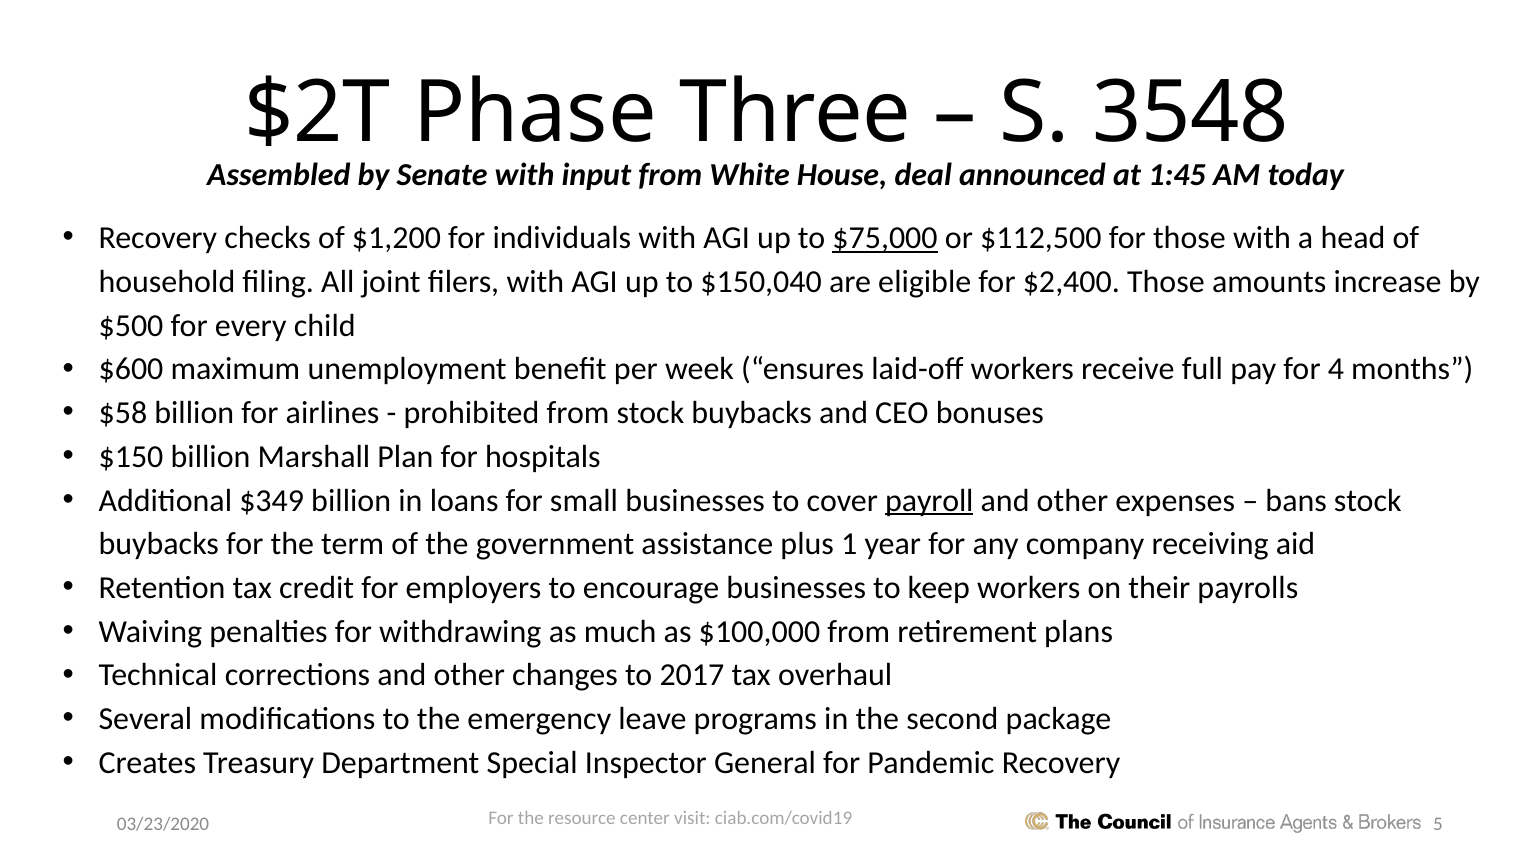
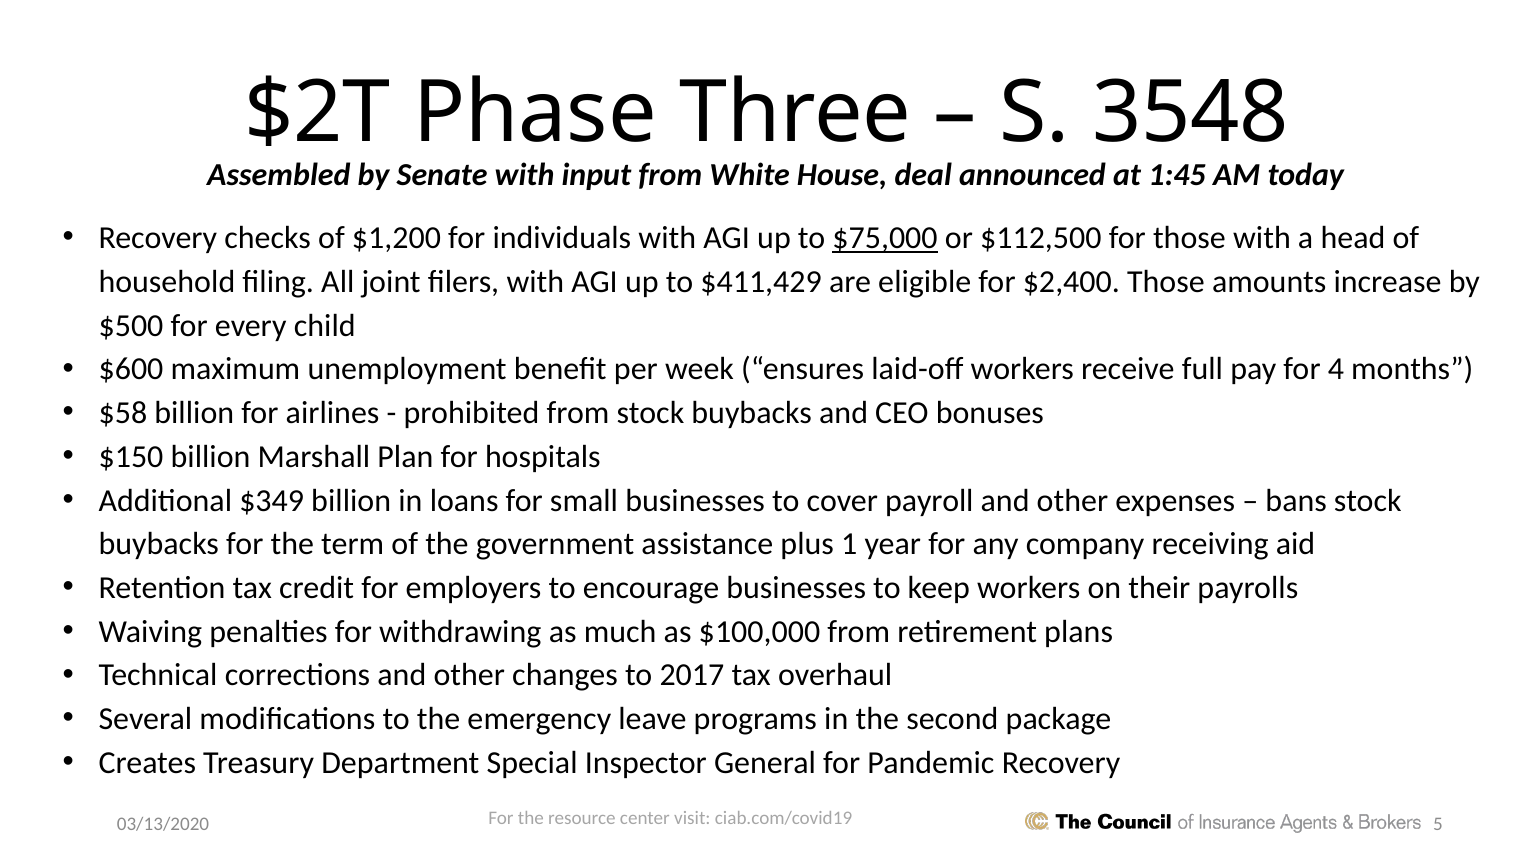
$150,040: $150,040 -> $411,429
payroll underline: present -> none
03/23/2020: 03/23/2020 -> 03/13/2020
